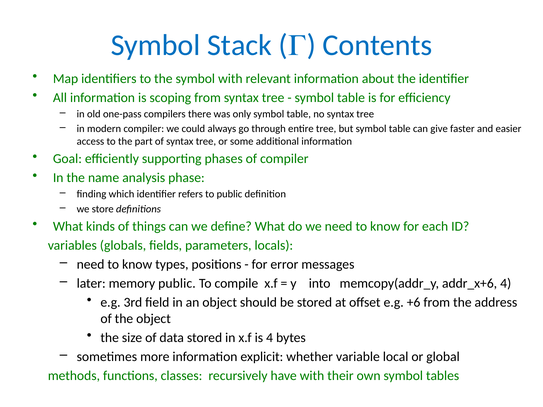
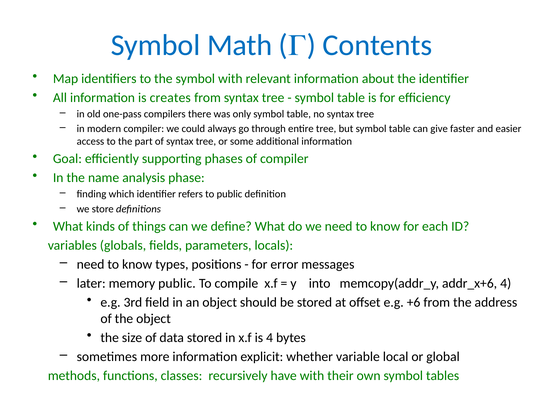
Stack: Stack -> Math
scoping: scoping -> creates
